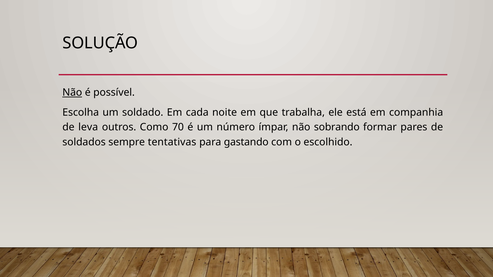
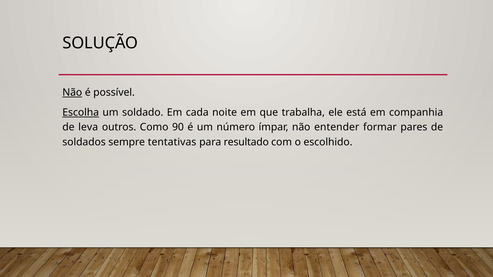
Escolha underline: none -> present
70: 70 -> 90
sobrando: sobrando -> entender
gastando: gastando -> resultado
